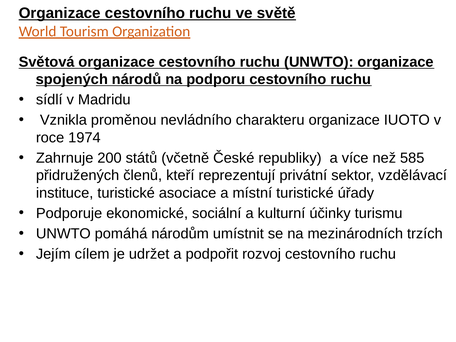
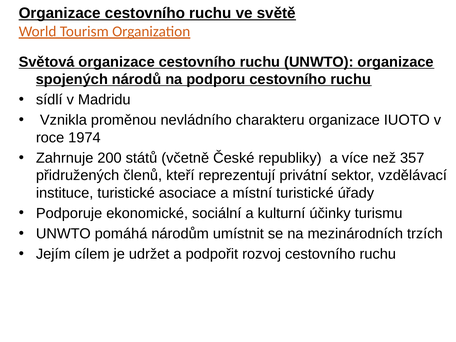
585: 585 -> 357
